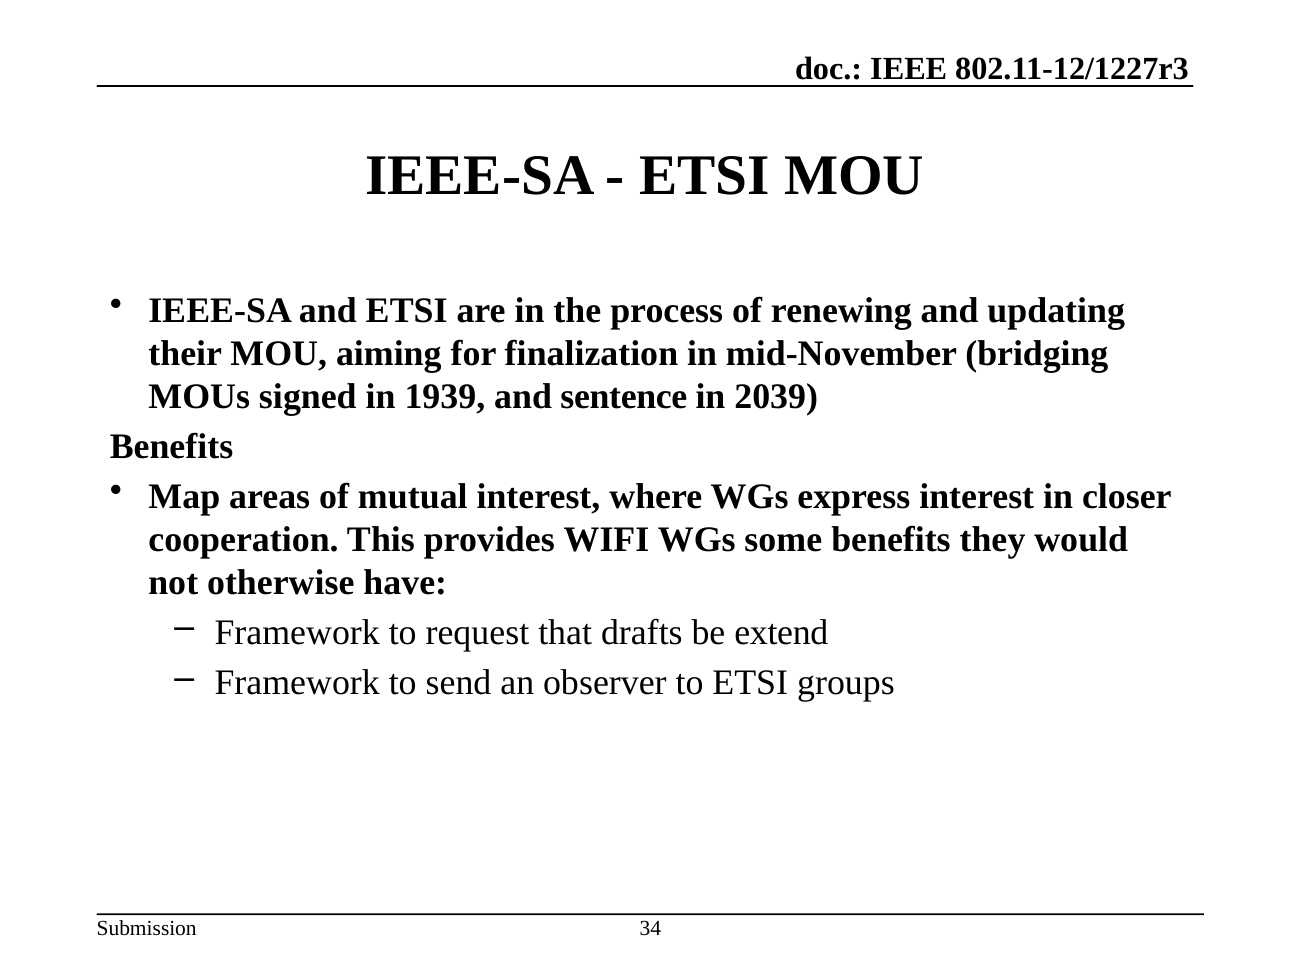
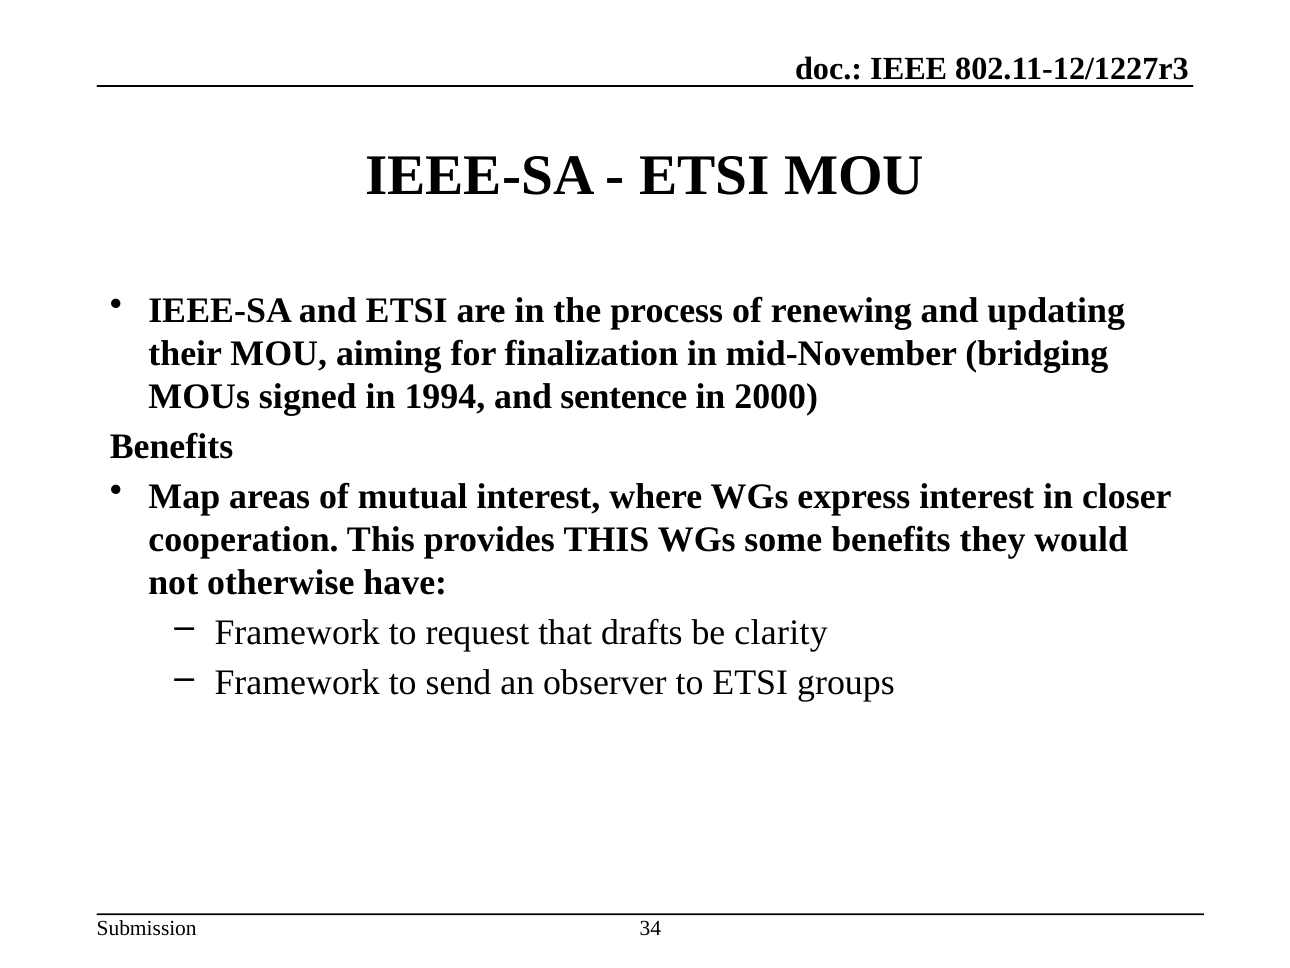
1939: 1939 -> 1994
2039: 2039 -> 2000
provides WIFI: WIFI -> THIS
extend: extend -> clarity
